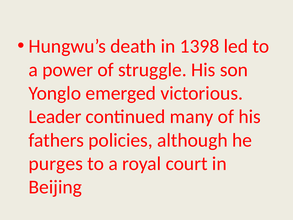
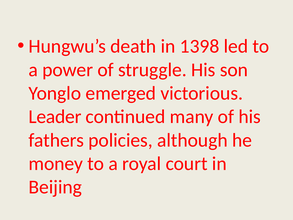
purges: purges -> money
